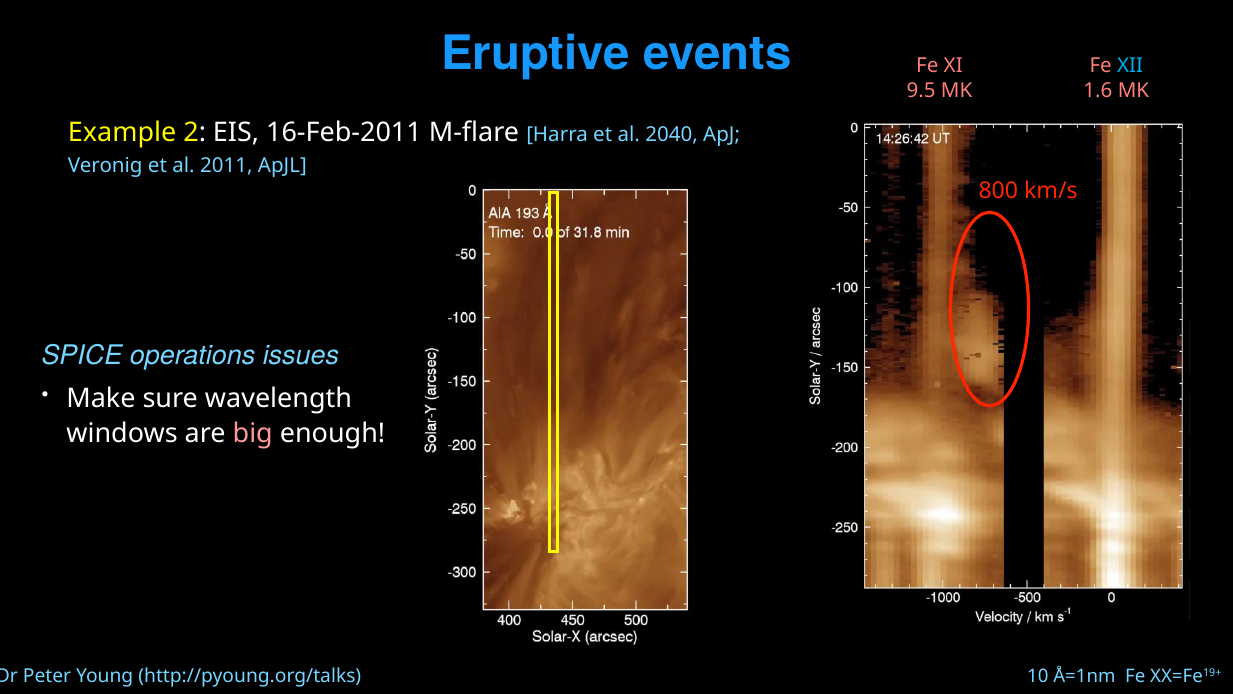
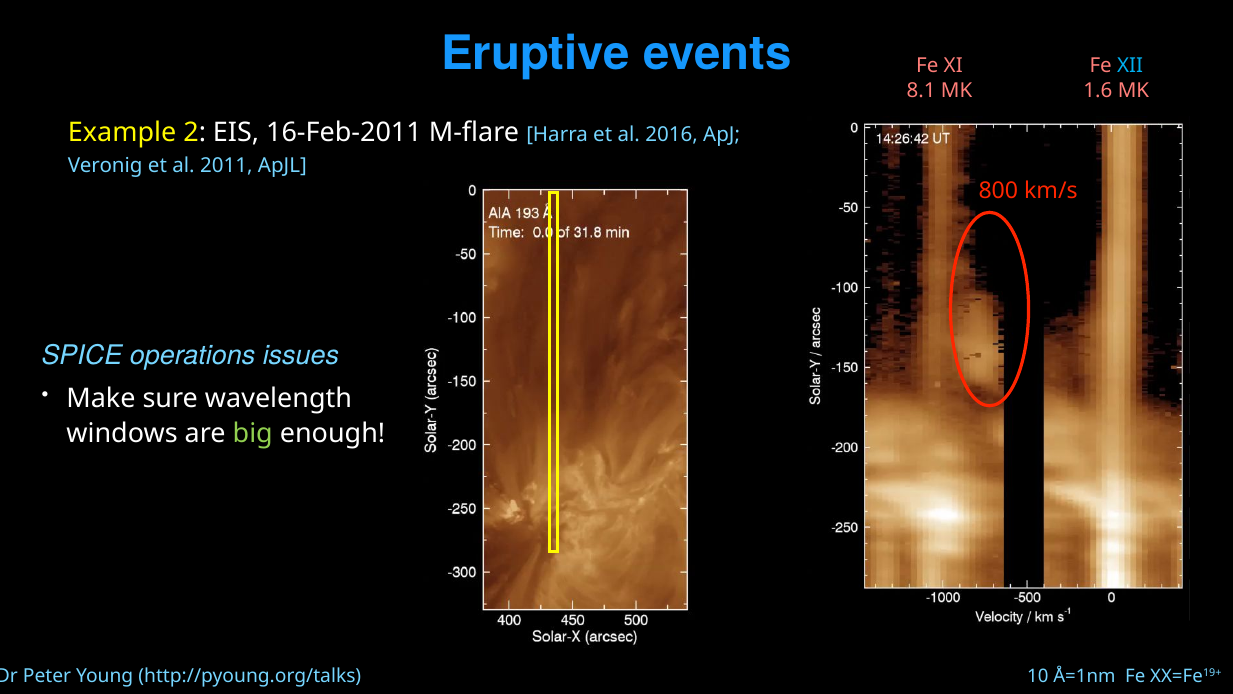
9.5: 9.5 -> 8.1
2040: 2040 -> 2016
big colour: pink -> light green
